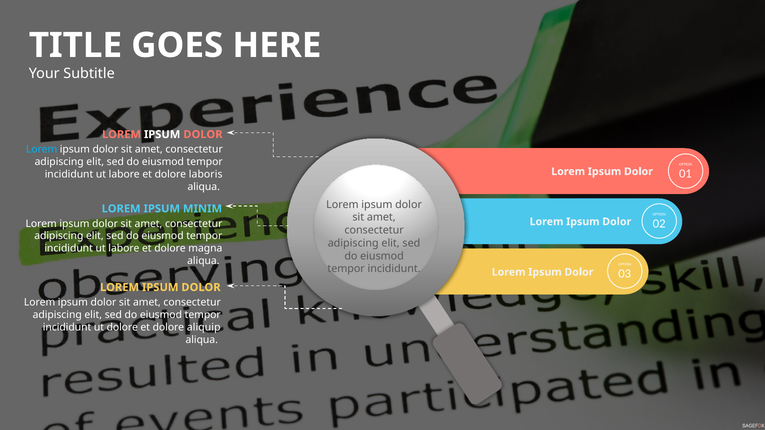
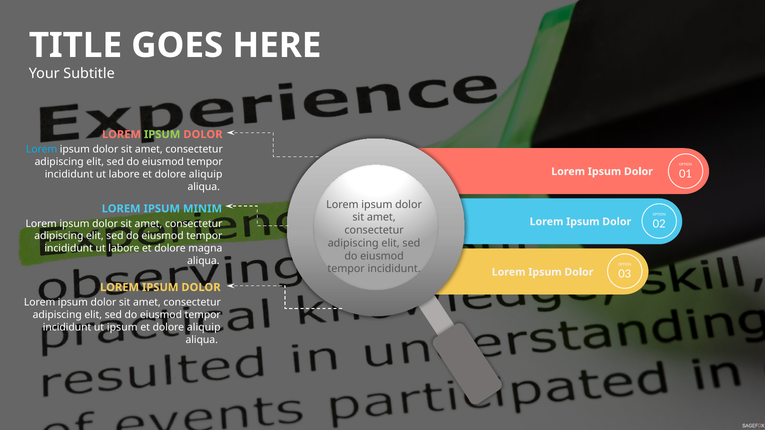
IPSUM at (162, 135) colour: white -> light green
labore et dolore laboris: laboris -> aliquip
ut dolore: dolore -> ipsum
